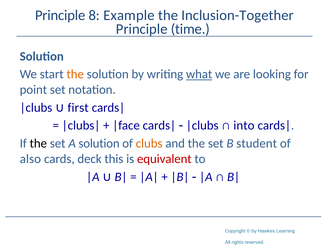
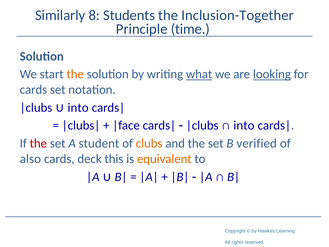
Principle at (60, 15): Principle -> Similarly
Example: Example -> Students
looking underline: none -> present
point at (33, 90): point -> cards
first at (78, 107): first -> into
the at (38, 143) colour: black -> red
A solution: solution -> student
student: student -> verified
equivalent colour: red -> orange
